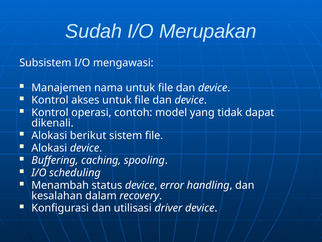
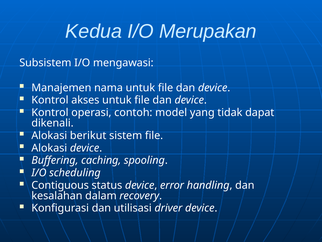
Sudah: Sudah -> Kedua
Menambah: Menambah -> Contiguous
